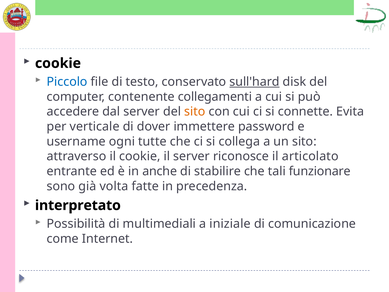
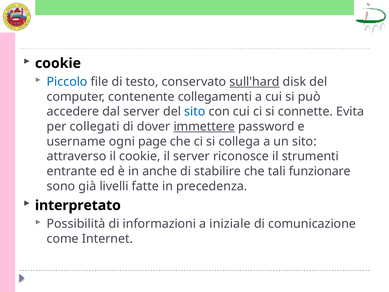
sito at (195, 111) colour: orange -> blue
verticale: verticale -> collegati
immettere underline: none -> present
tutte: tutte -> page
articolato: articolato -> strumenti
volta: volta -> livelli
multimediali: multimediali -> informazioni
